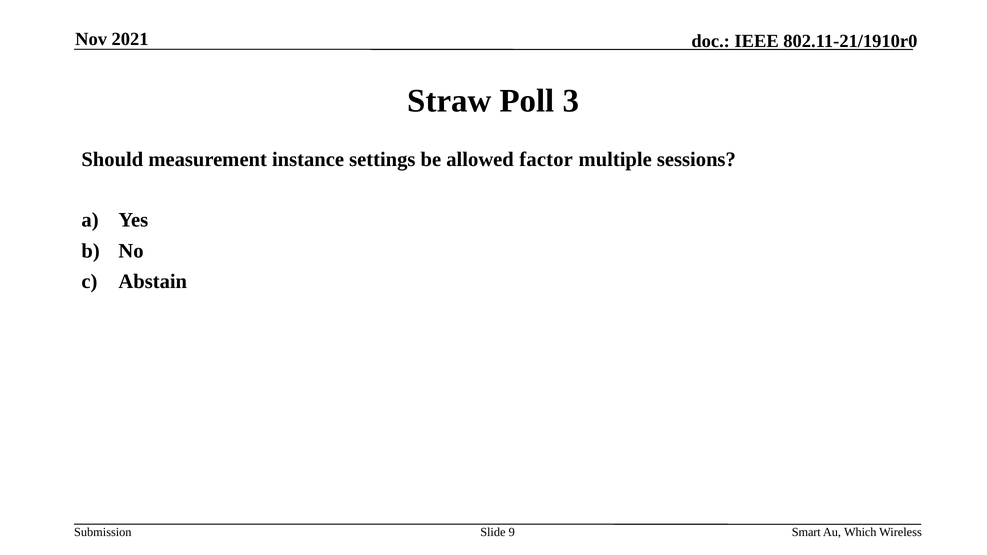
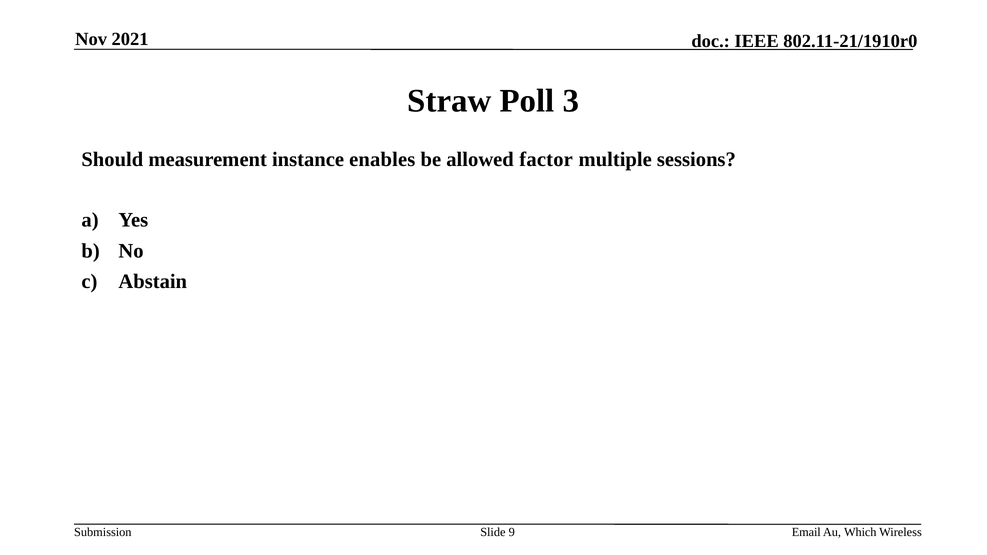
settings: settings -> enables
Smart: Smart -> Email
